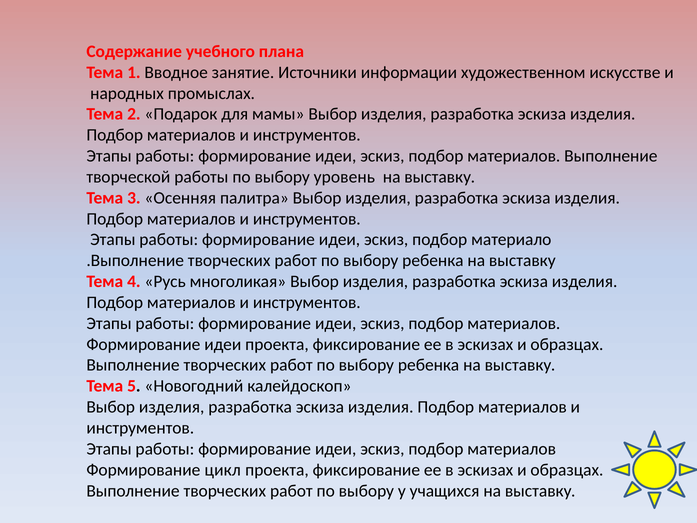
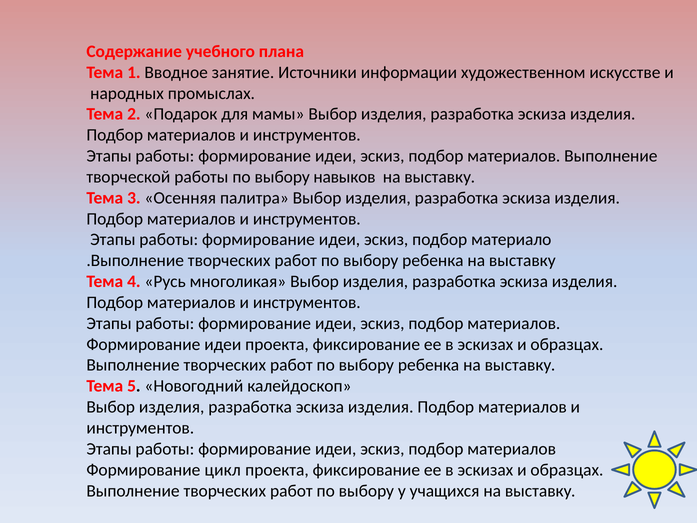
уровень: уровень -> навыков
